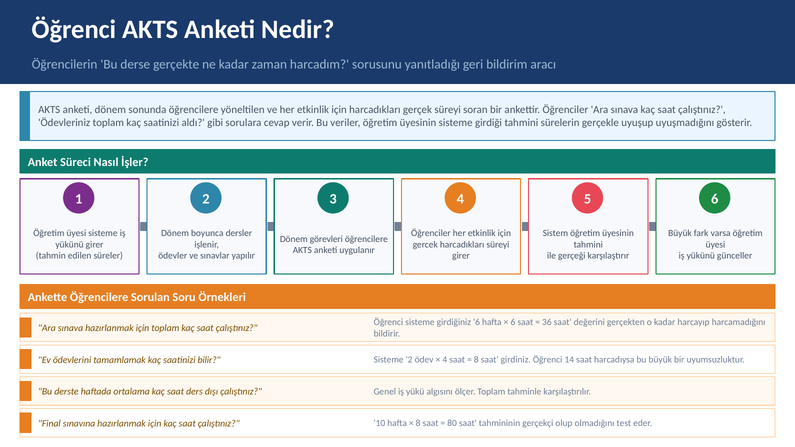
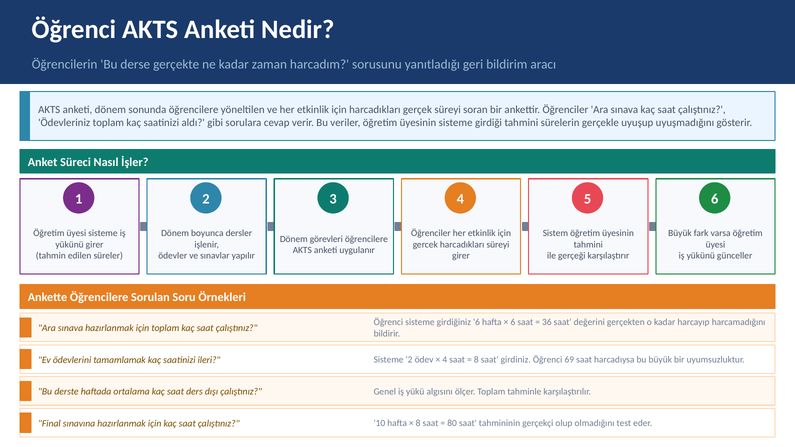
bilir: bilir -> ileri
14: 14 -> 69
